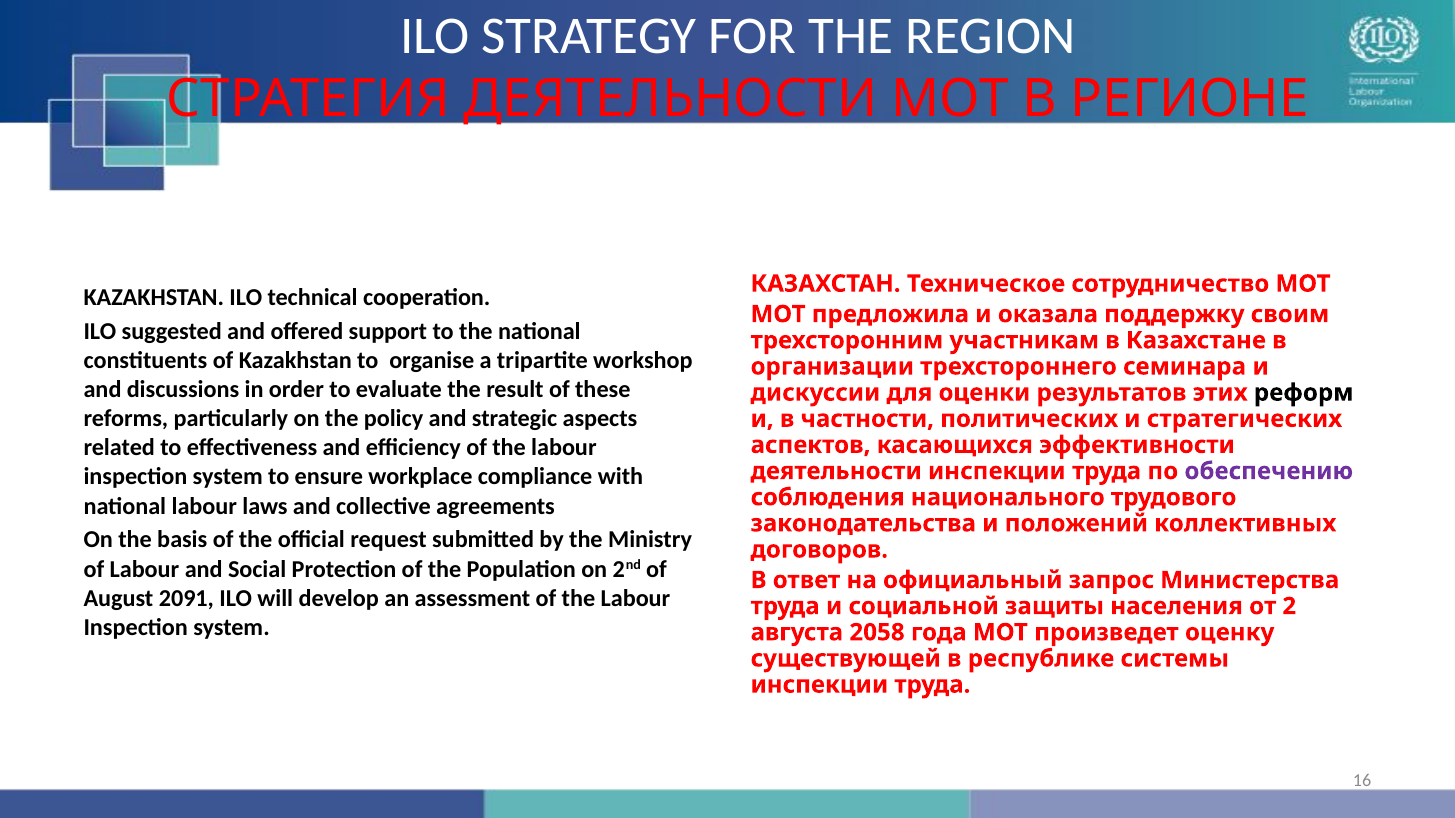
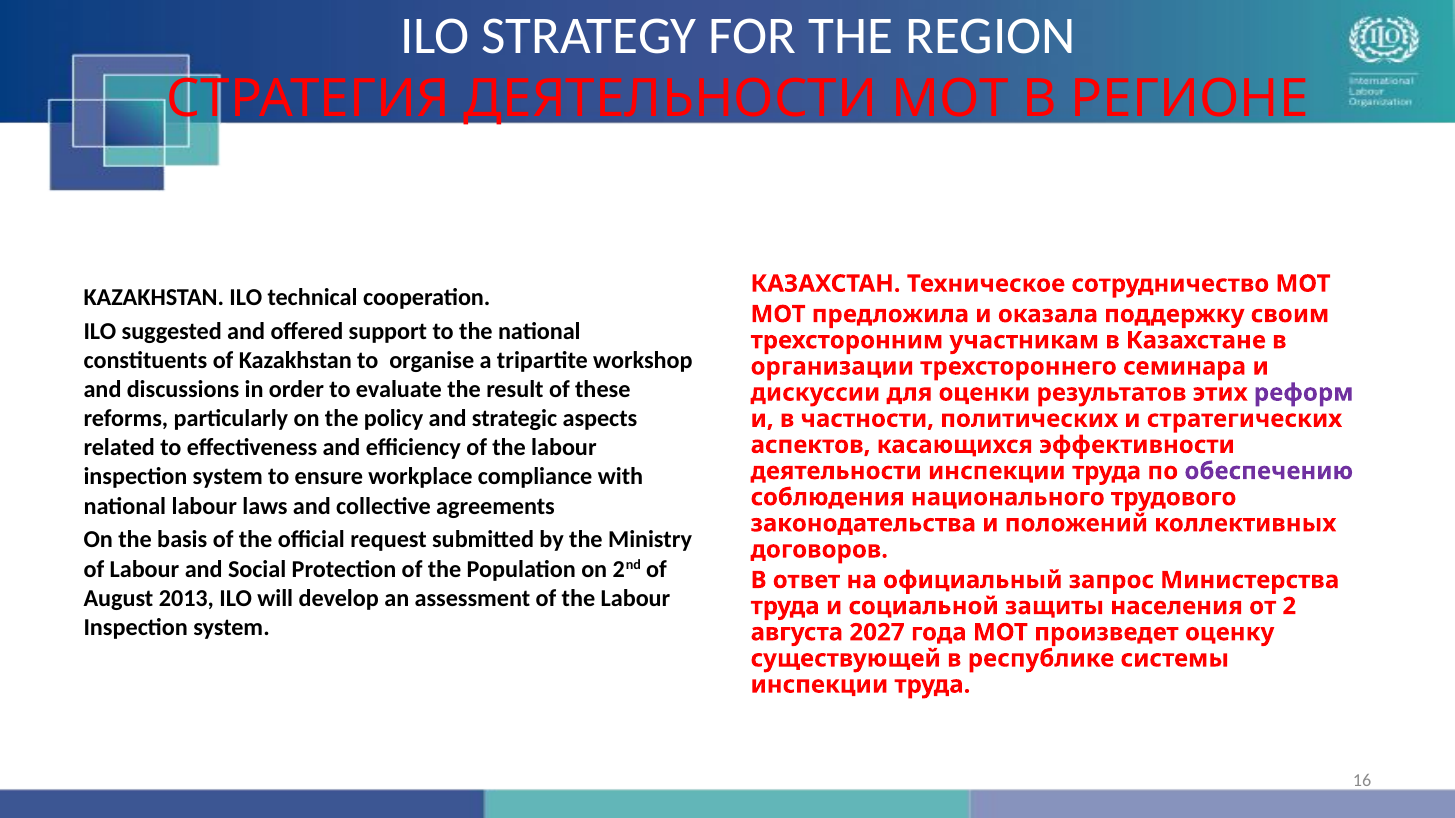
реформ colour: black -> purple
2091: 2091 -> 2013
2058: 2058 -> 2027
